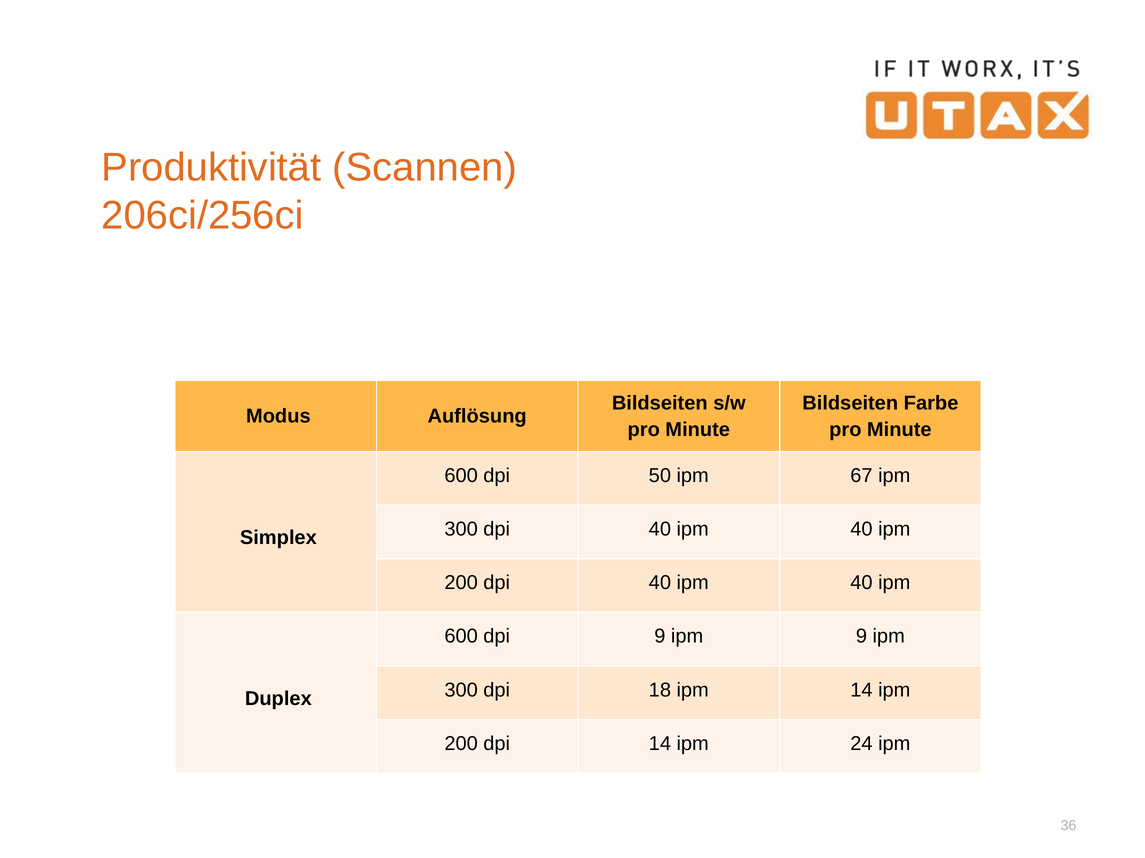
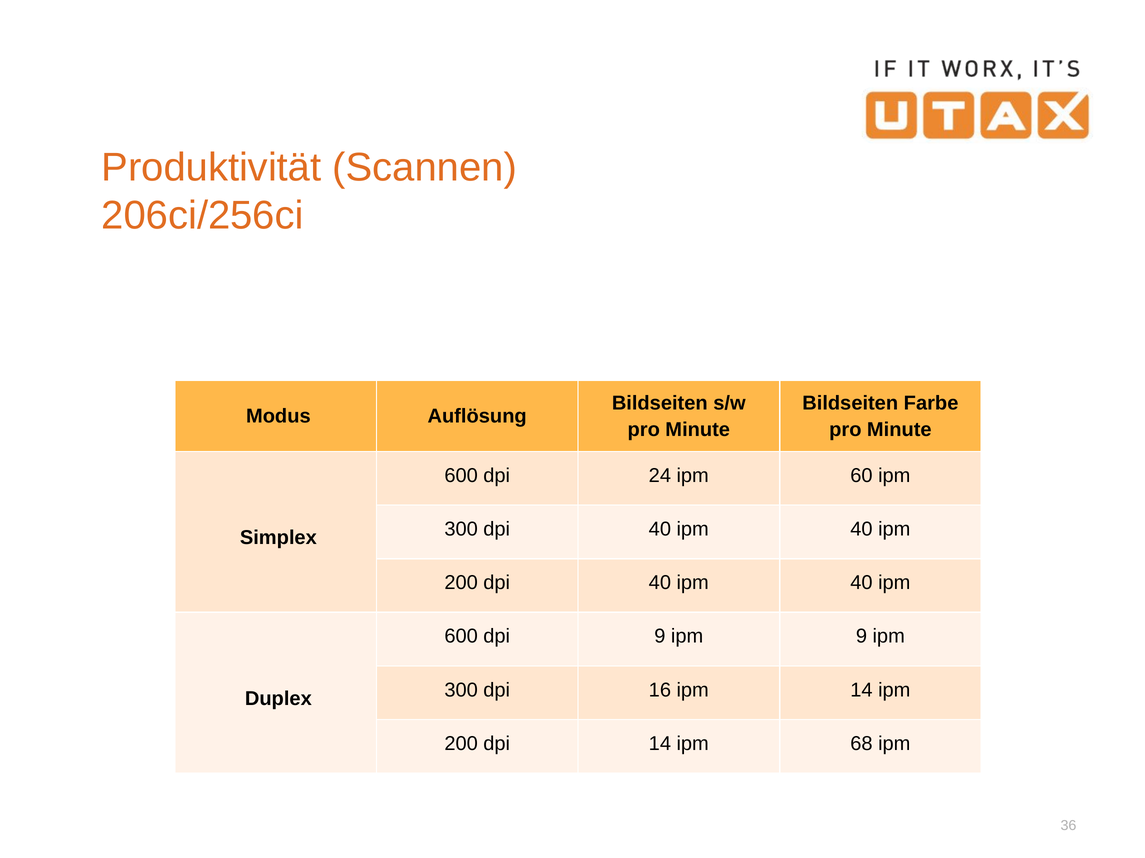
50: 50 -> 24
67: 67 -> 60
18: 18 -> 16
24: 24 -> 68
